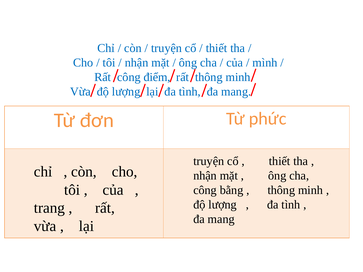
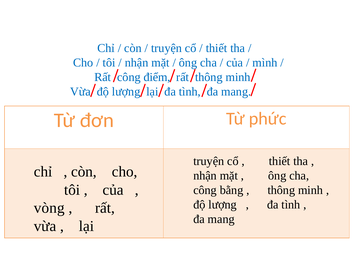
trang: trang -> vòng
